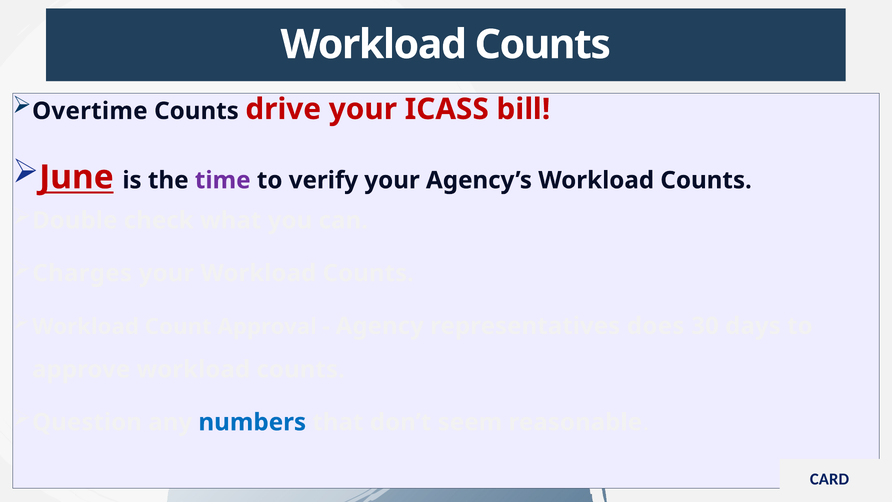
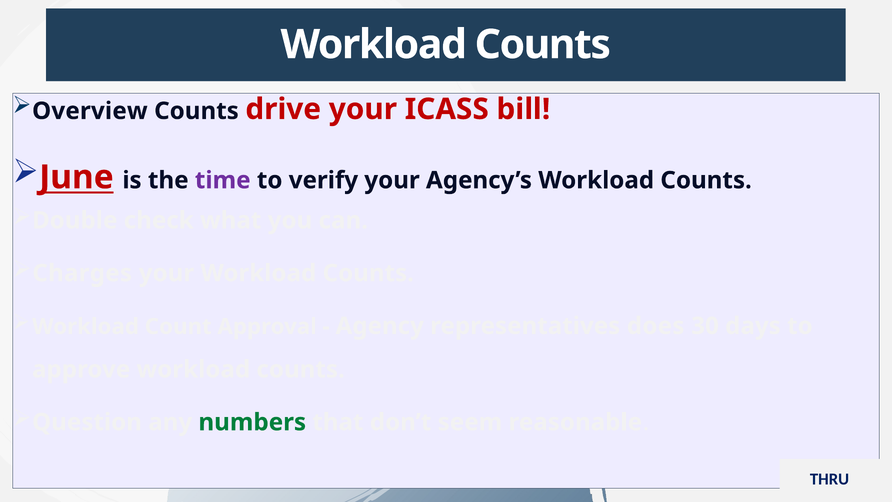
Overtime: Overtime -> Overview
numbers colour: blue -> green
CARD: CARD -> THRU
